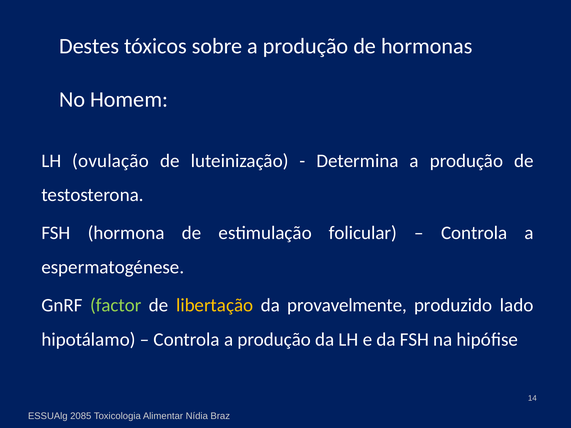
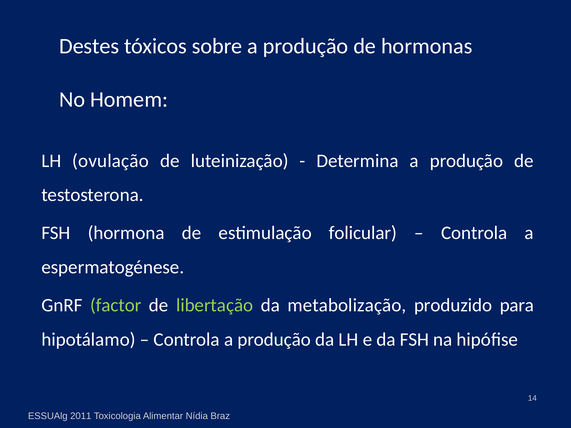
libertação colour: yellow -> light green
provavelmente: provavelmente -> metabolização
lado: lado -> para
2085: 2085 -> 2011
